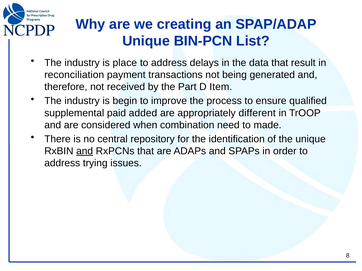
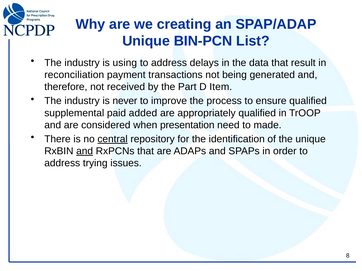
place: place -> using
begin: begin -> never
appropriately different: different -> qualified
combination: combination -> presentation
central underline: none -> present
